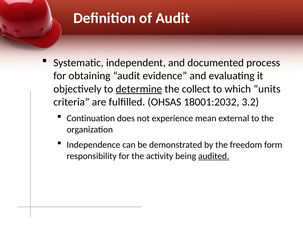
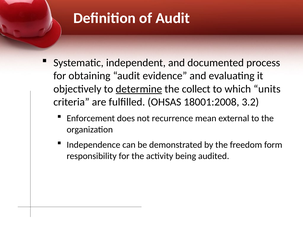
18001:2032: 18001:2032 -> 18001:2008
Continuation: Continuation -> Enforcement
experience: experience -> recurrence
audited underline: present -> none
